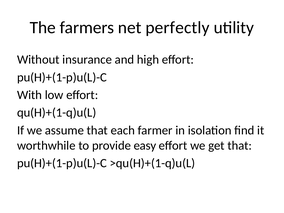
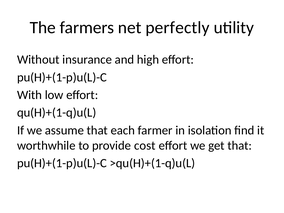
easy: easy -> cost
